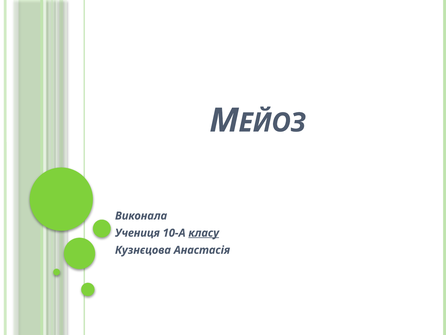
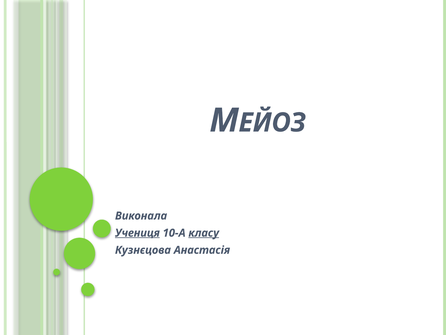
Учениця underline: none -> present
